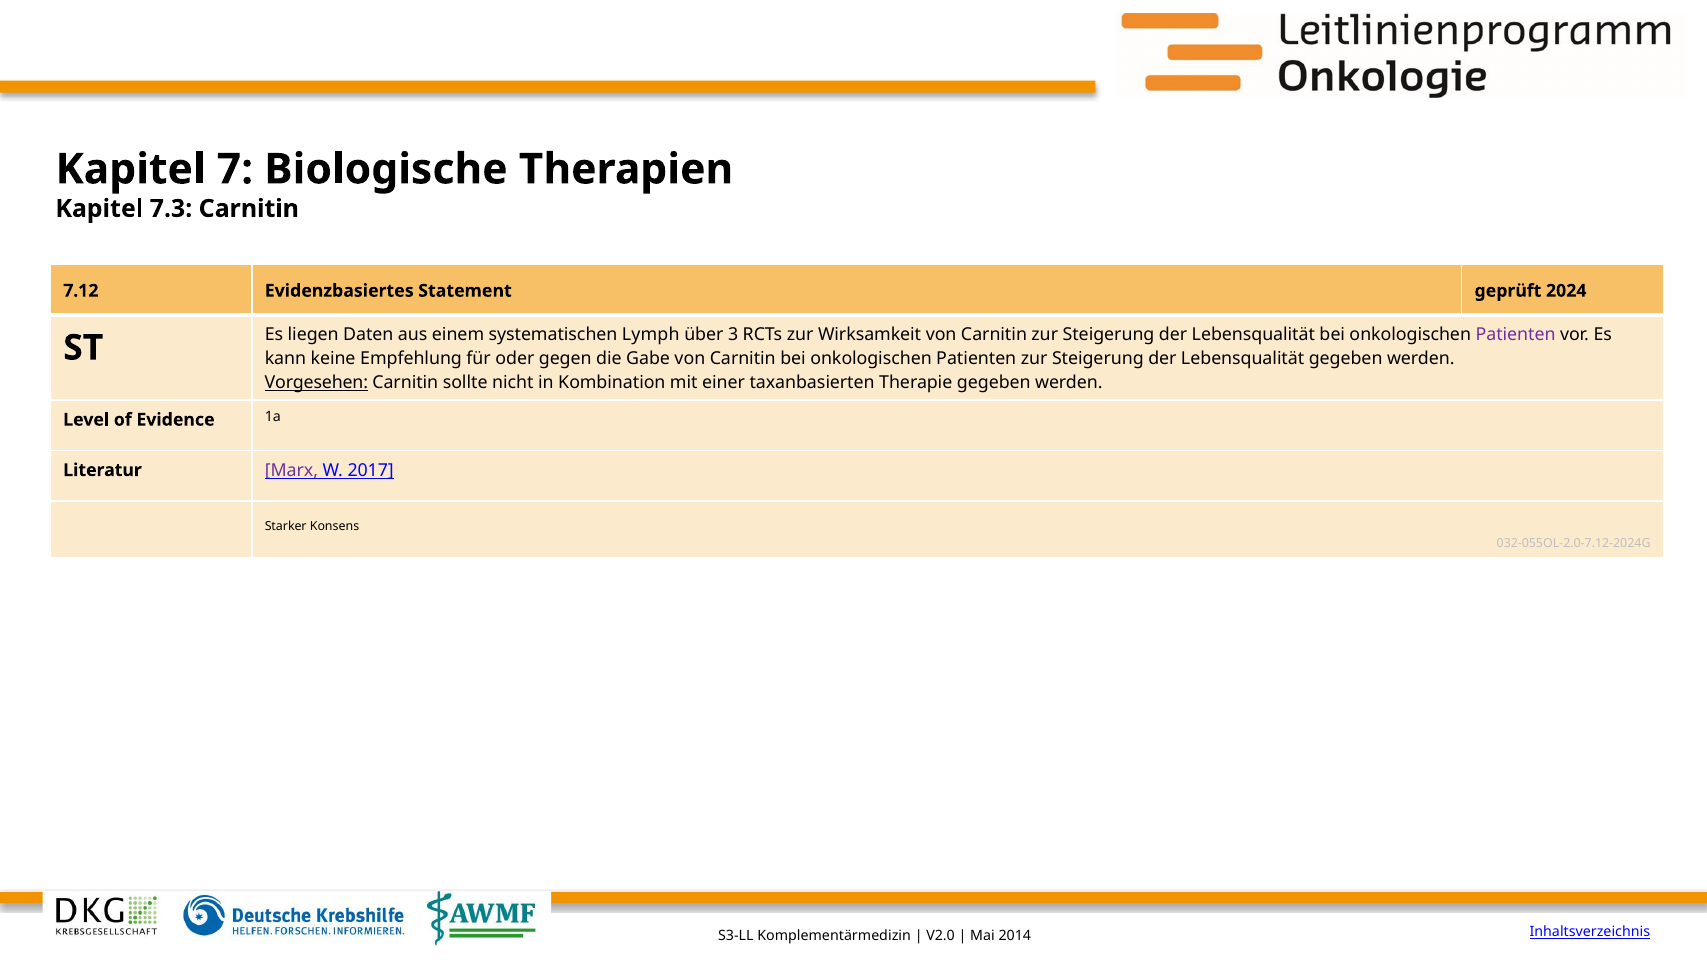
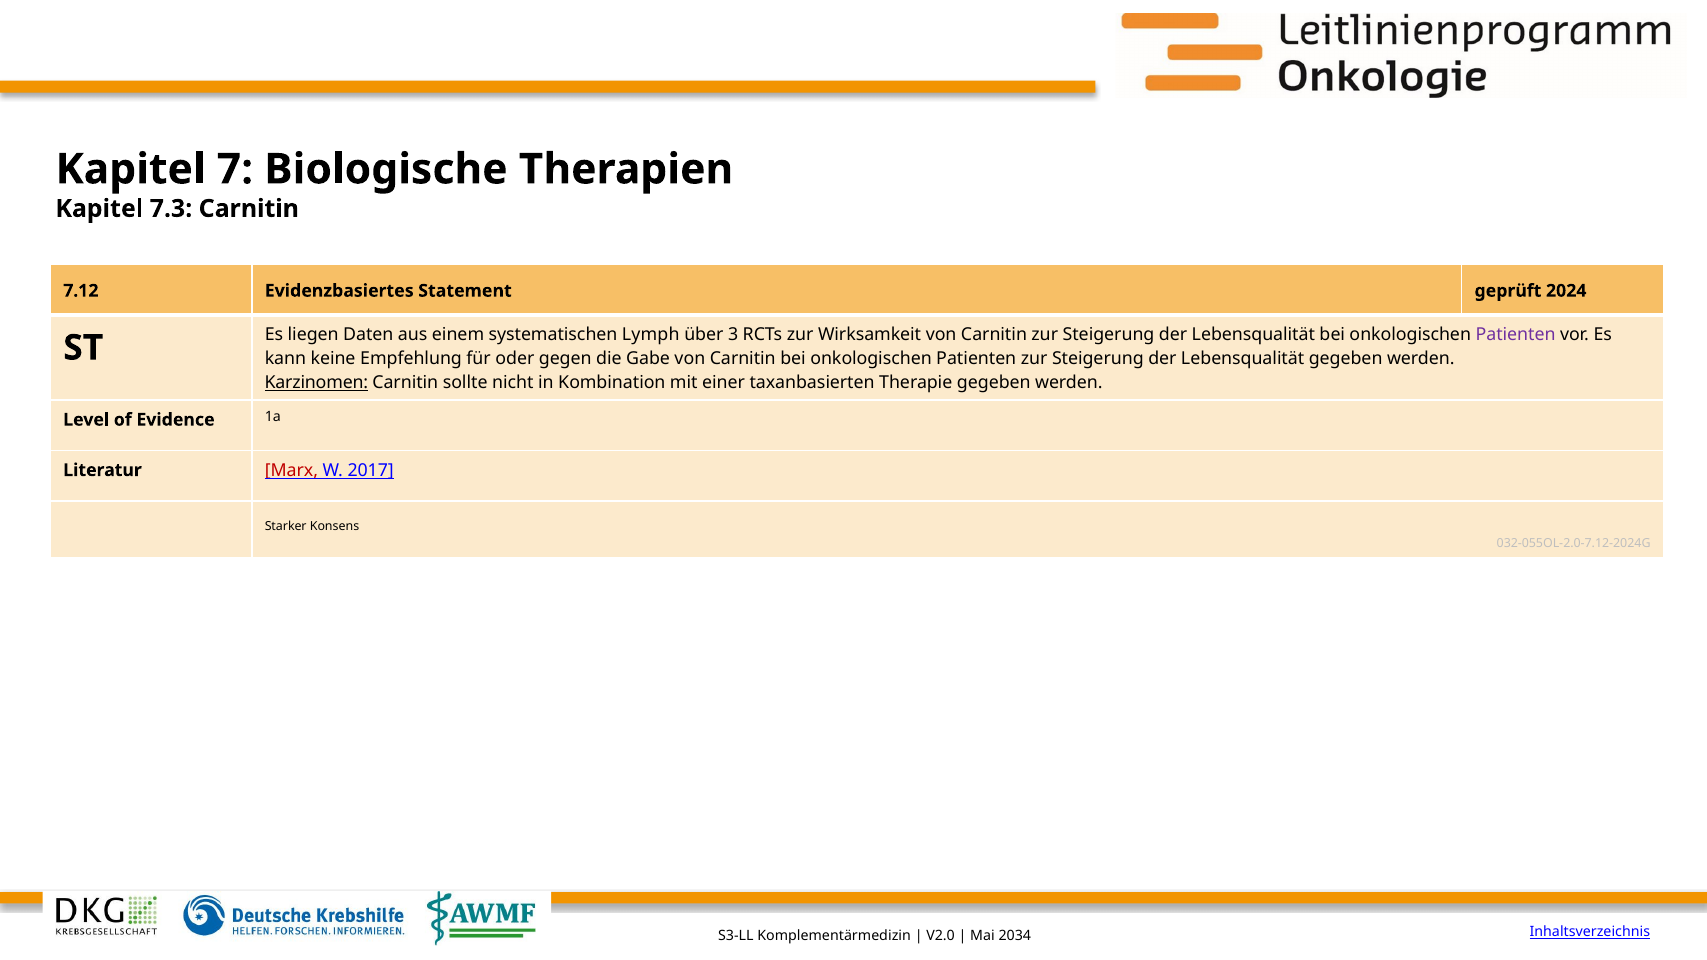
Vorgesehen: Vorgesehen -> Karzinomen
Marx colour: purple -> red
2014: 2014 -> 2034
